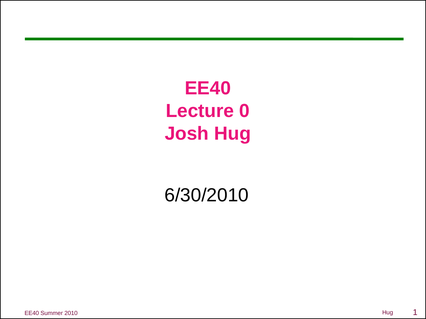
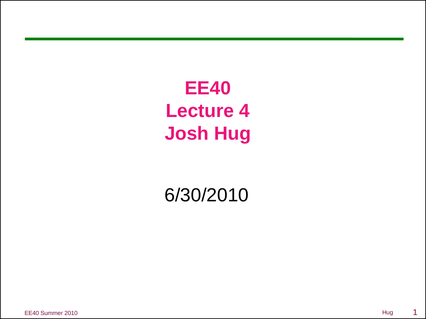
0: 0 -> 4
